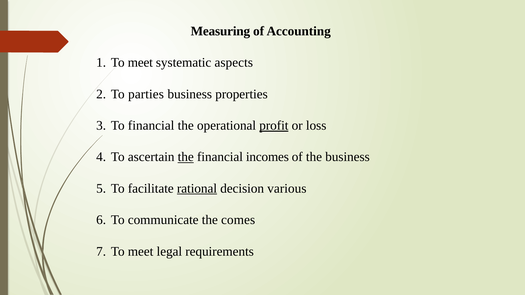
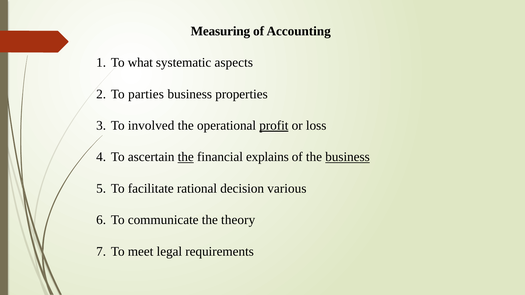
meet at (140, 63): meet -> what
To financial: financial -> involved
incomes: incomes -> explains
business at (348, 157) underline: none -> present
rational underline: present -> none
comes: comes -> theory
